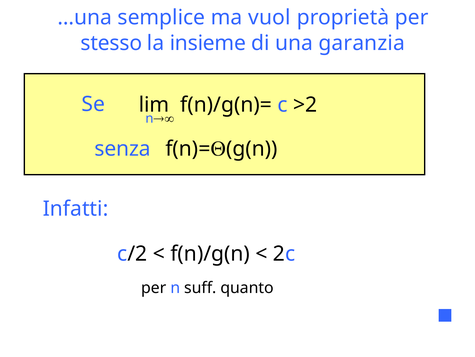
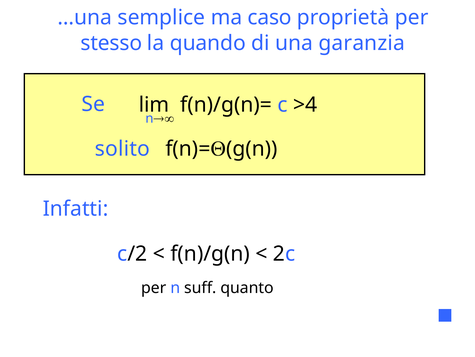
vuol: vuol -> caso
insieme: insieme -> quando
>2: >2 -> >4
senza: senza -> solito
